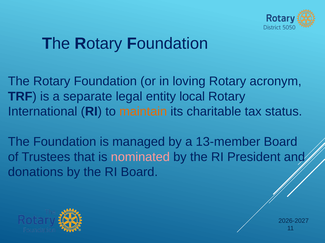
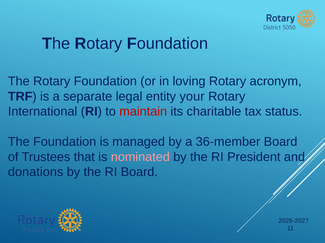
local: local -> your
maintain colour: orange -> red
13-member: 13-member -> 36-member
